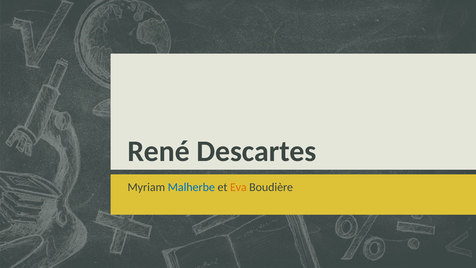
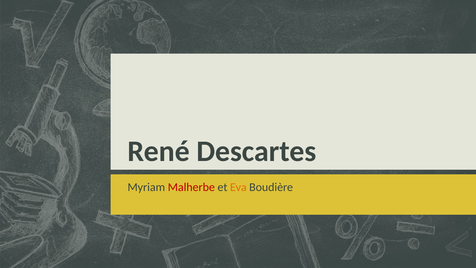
Malherbe colour: blue -> red
